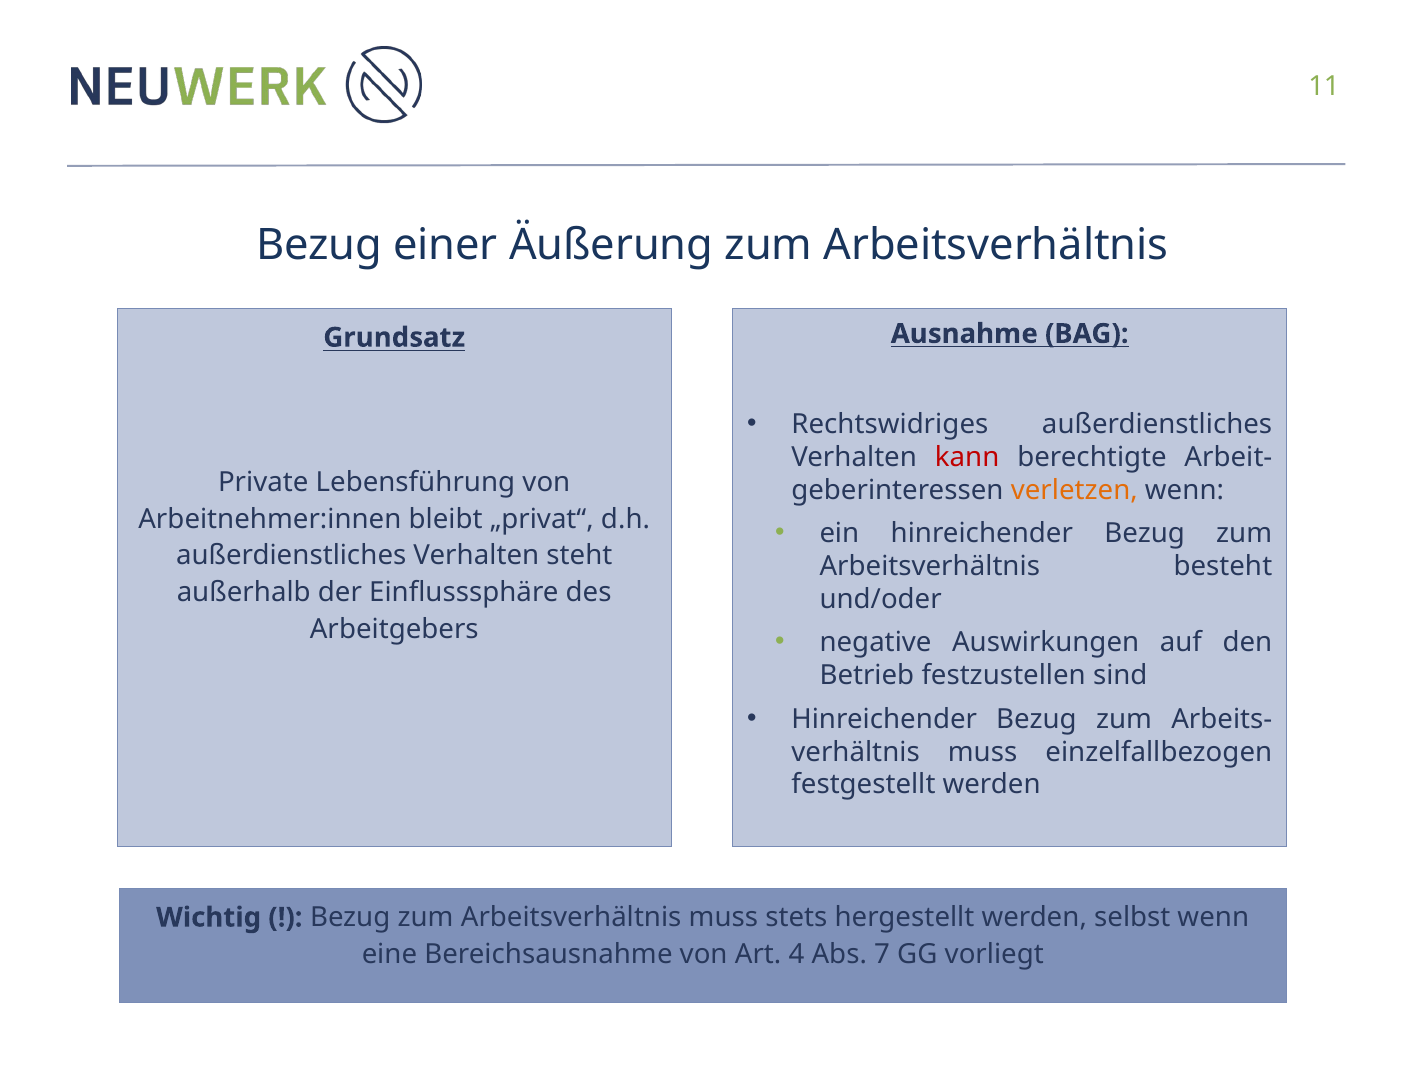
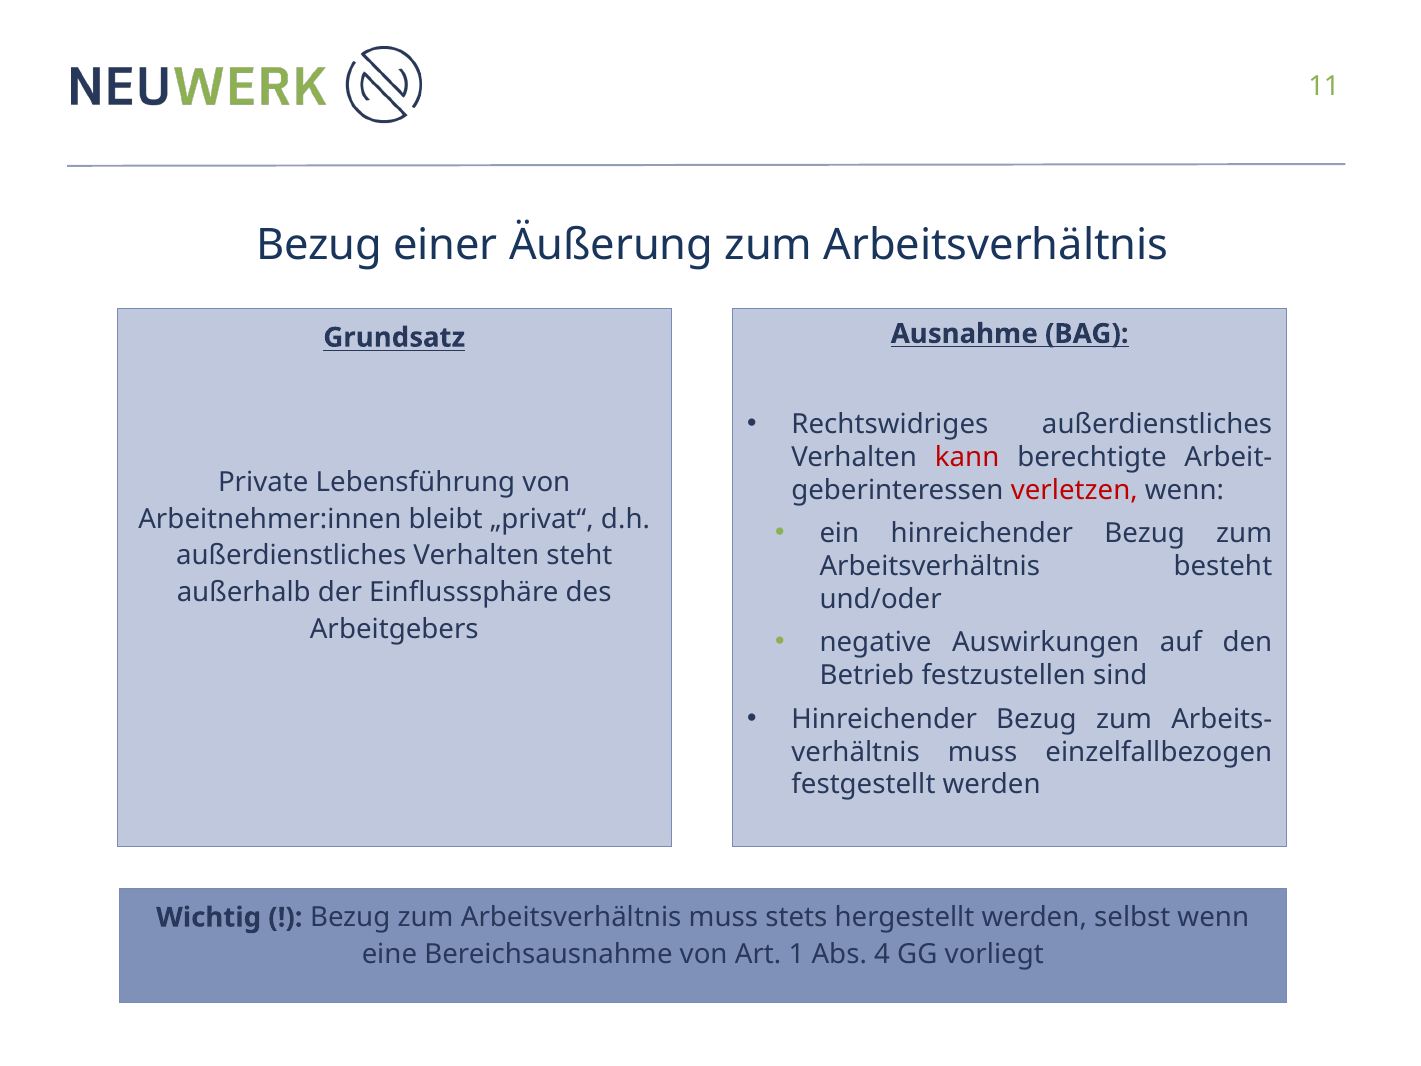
verletzen colour: orange -> red
4: 4 -> 1
7: 7 -> 4
